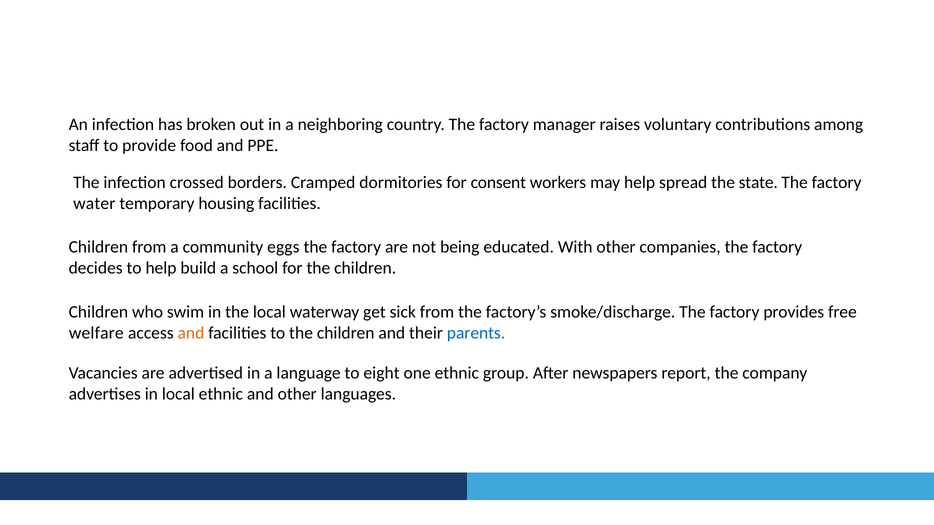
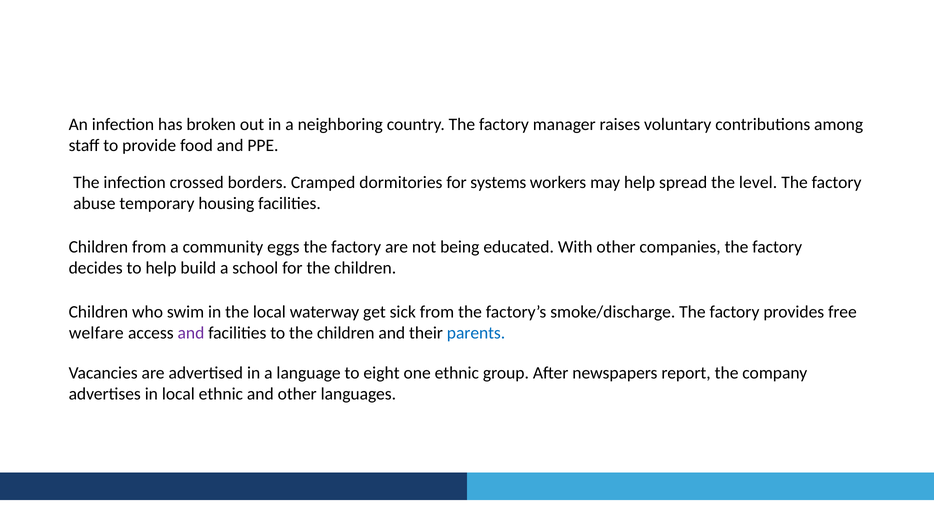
consent: consent -> systems
state: state -> level
water: water -> abuse
and at (191, 333) colour: orange -> purple
